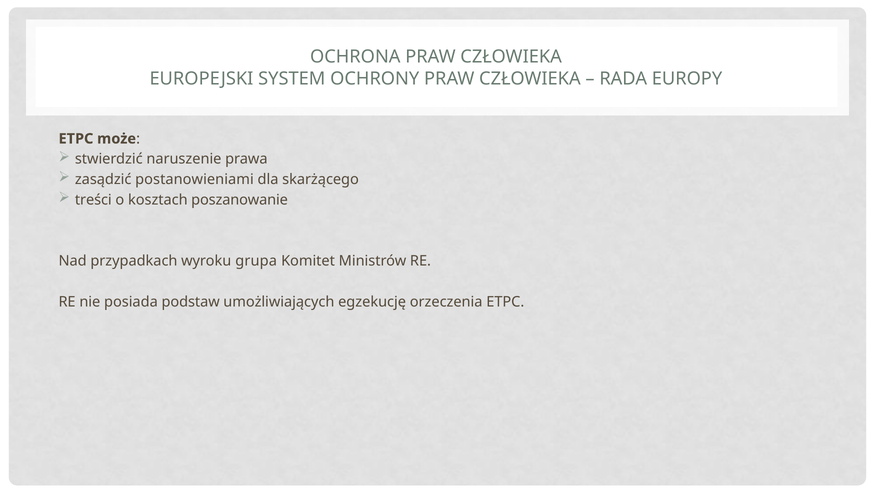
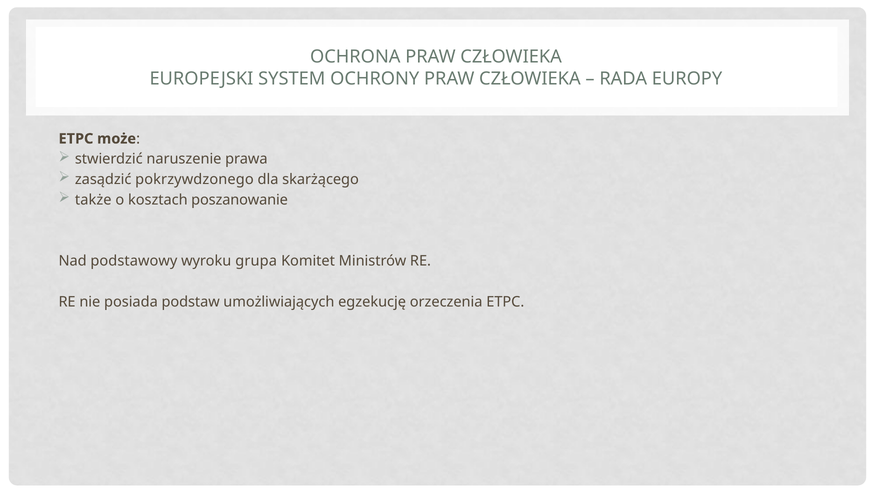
postanowieniami: postanowieniami -> pokrzywdzonego
treści: treści -> także
przypadkach: przypadkach -> podstawowy
